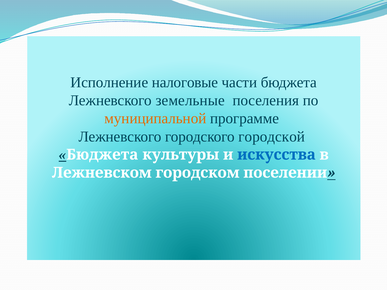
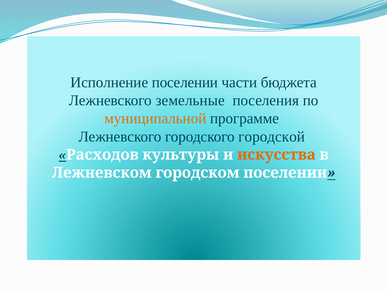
Исполнение налоговые: налоговые -> поселении
Бюджета at (102, 155): Бюджета -> Расходов
искусства colour: blue -> orange
